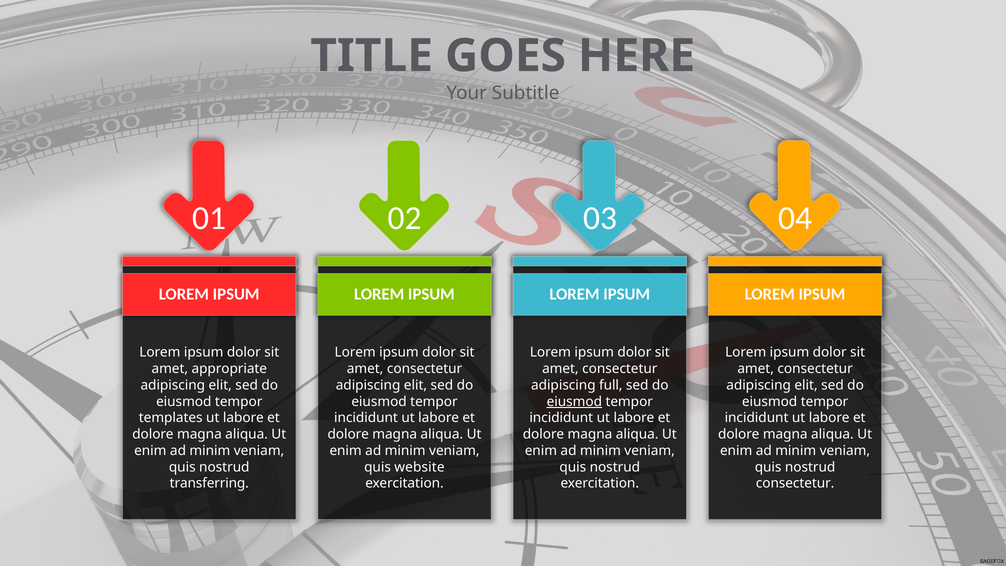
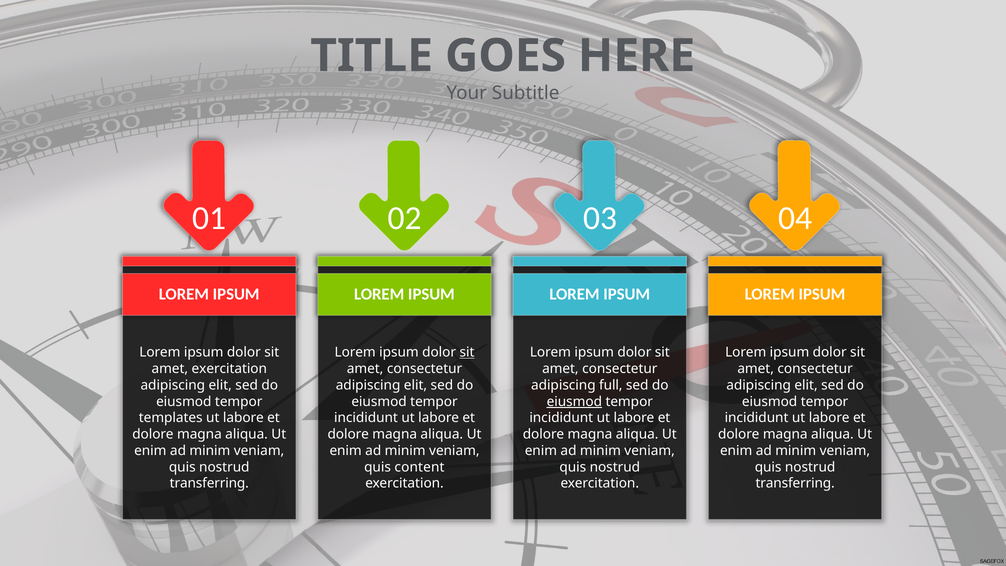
sit at (467, 352) underline: none -> present
amet appropriate: appropriate -> exercitation
website: website -> content
consectetur at (795, 483): consectetur -> transferring
